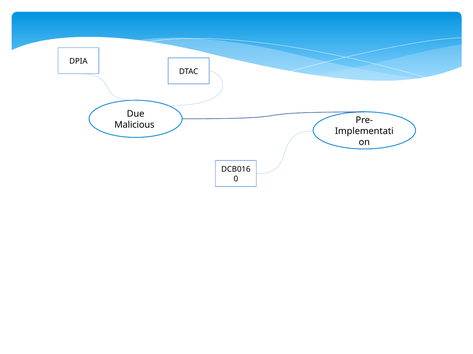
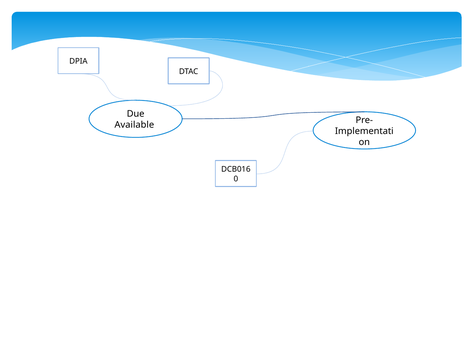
Malicious: Malicious -> Available
